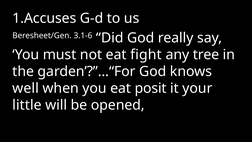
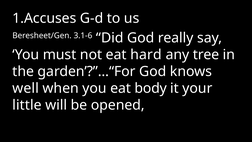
fight: fight -> hard
posit: posit -> body
